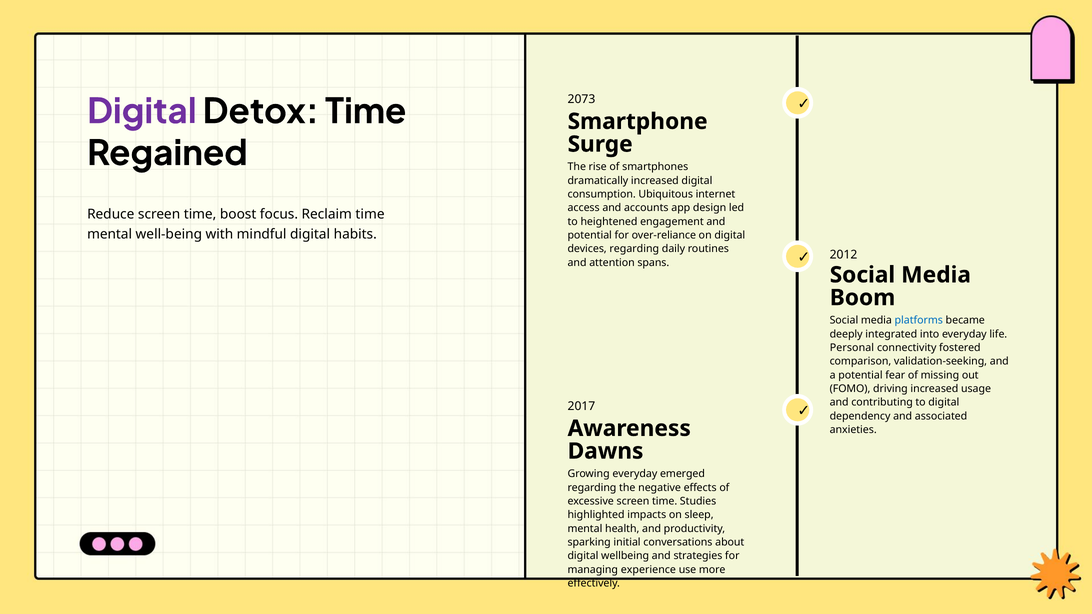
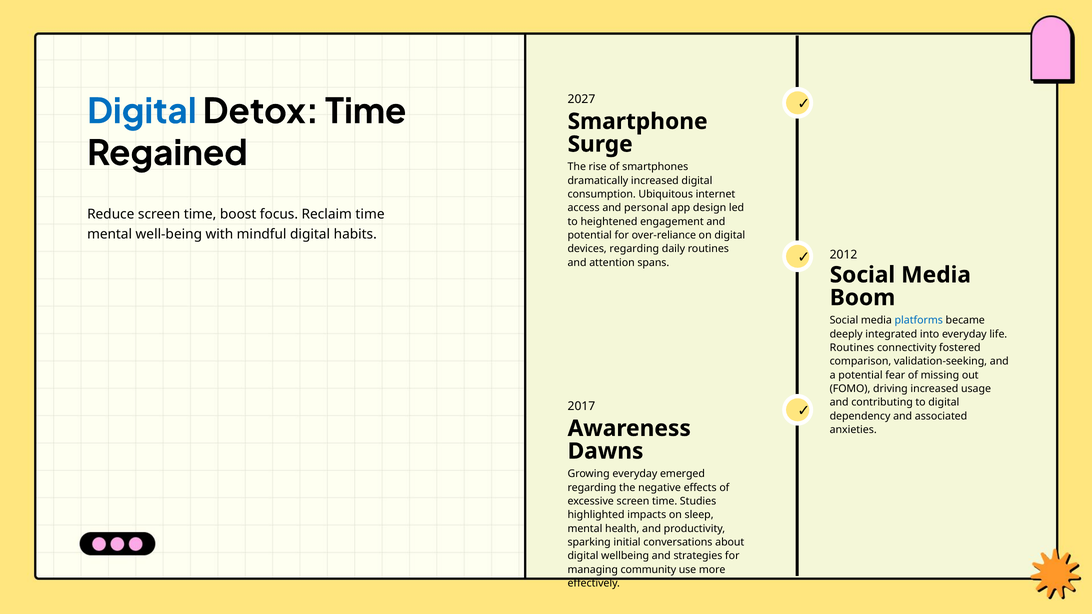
2073: 2073 -> 2027
Digital at (142, 112) colour: purple -> blue
accounts: accounts -> personal
Personal at (852, 348): Personal -> Routines
experience: experience -> community
